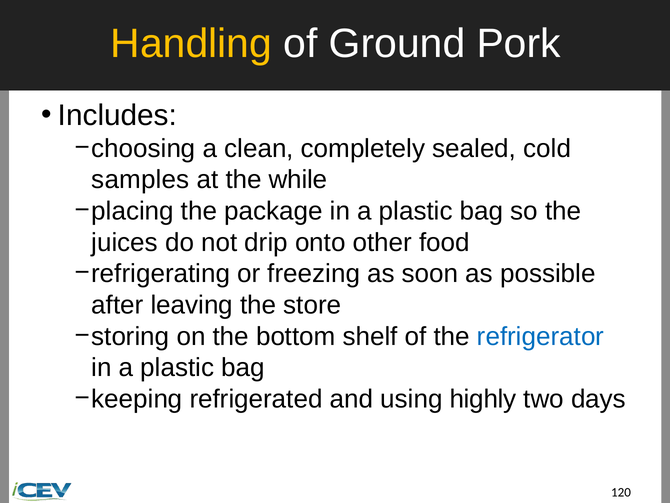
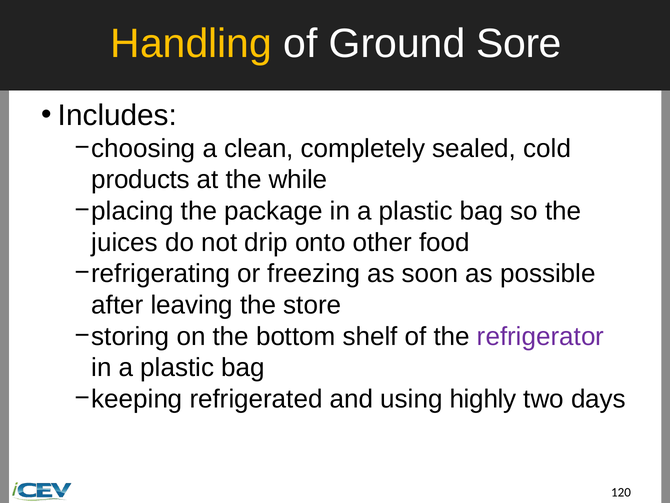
Pork: Pork -> Sore
samples: samples -> products
refrigerator colour: blue -> purple
